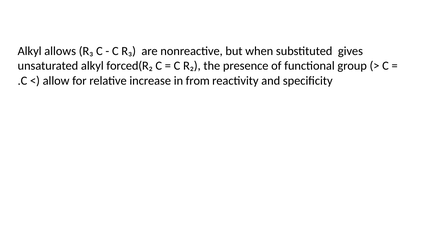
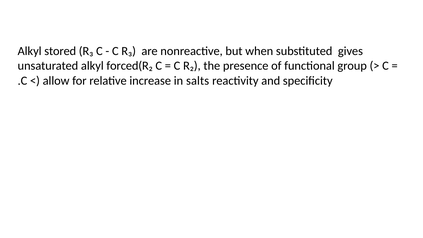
allows: allows -> stored
from: from -> salts
